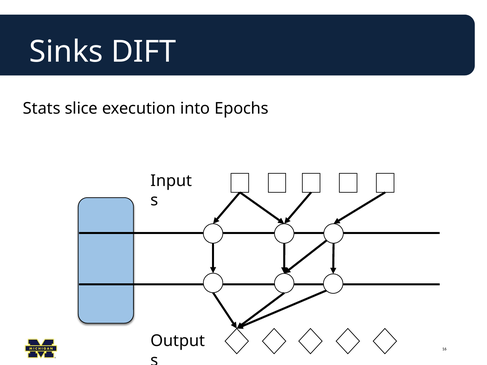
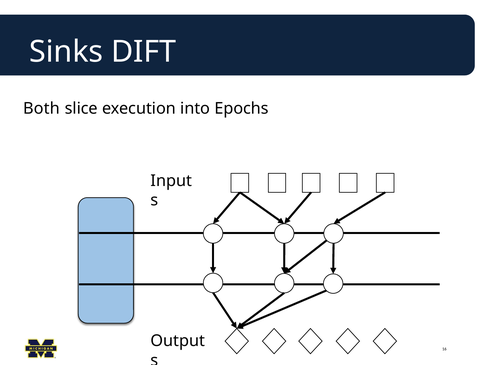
Stats: Stats -> Both
